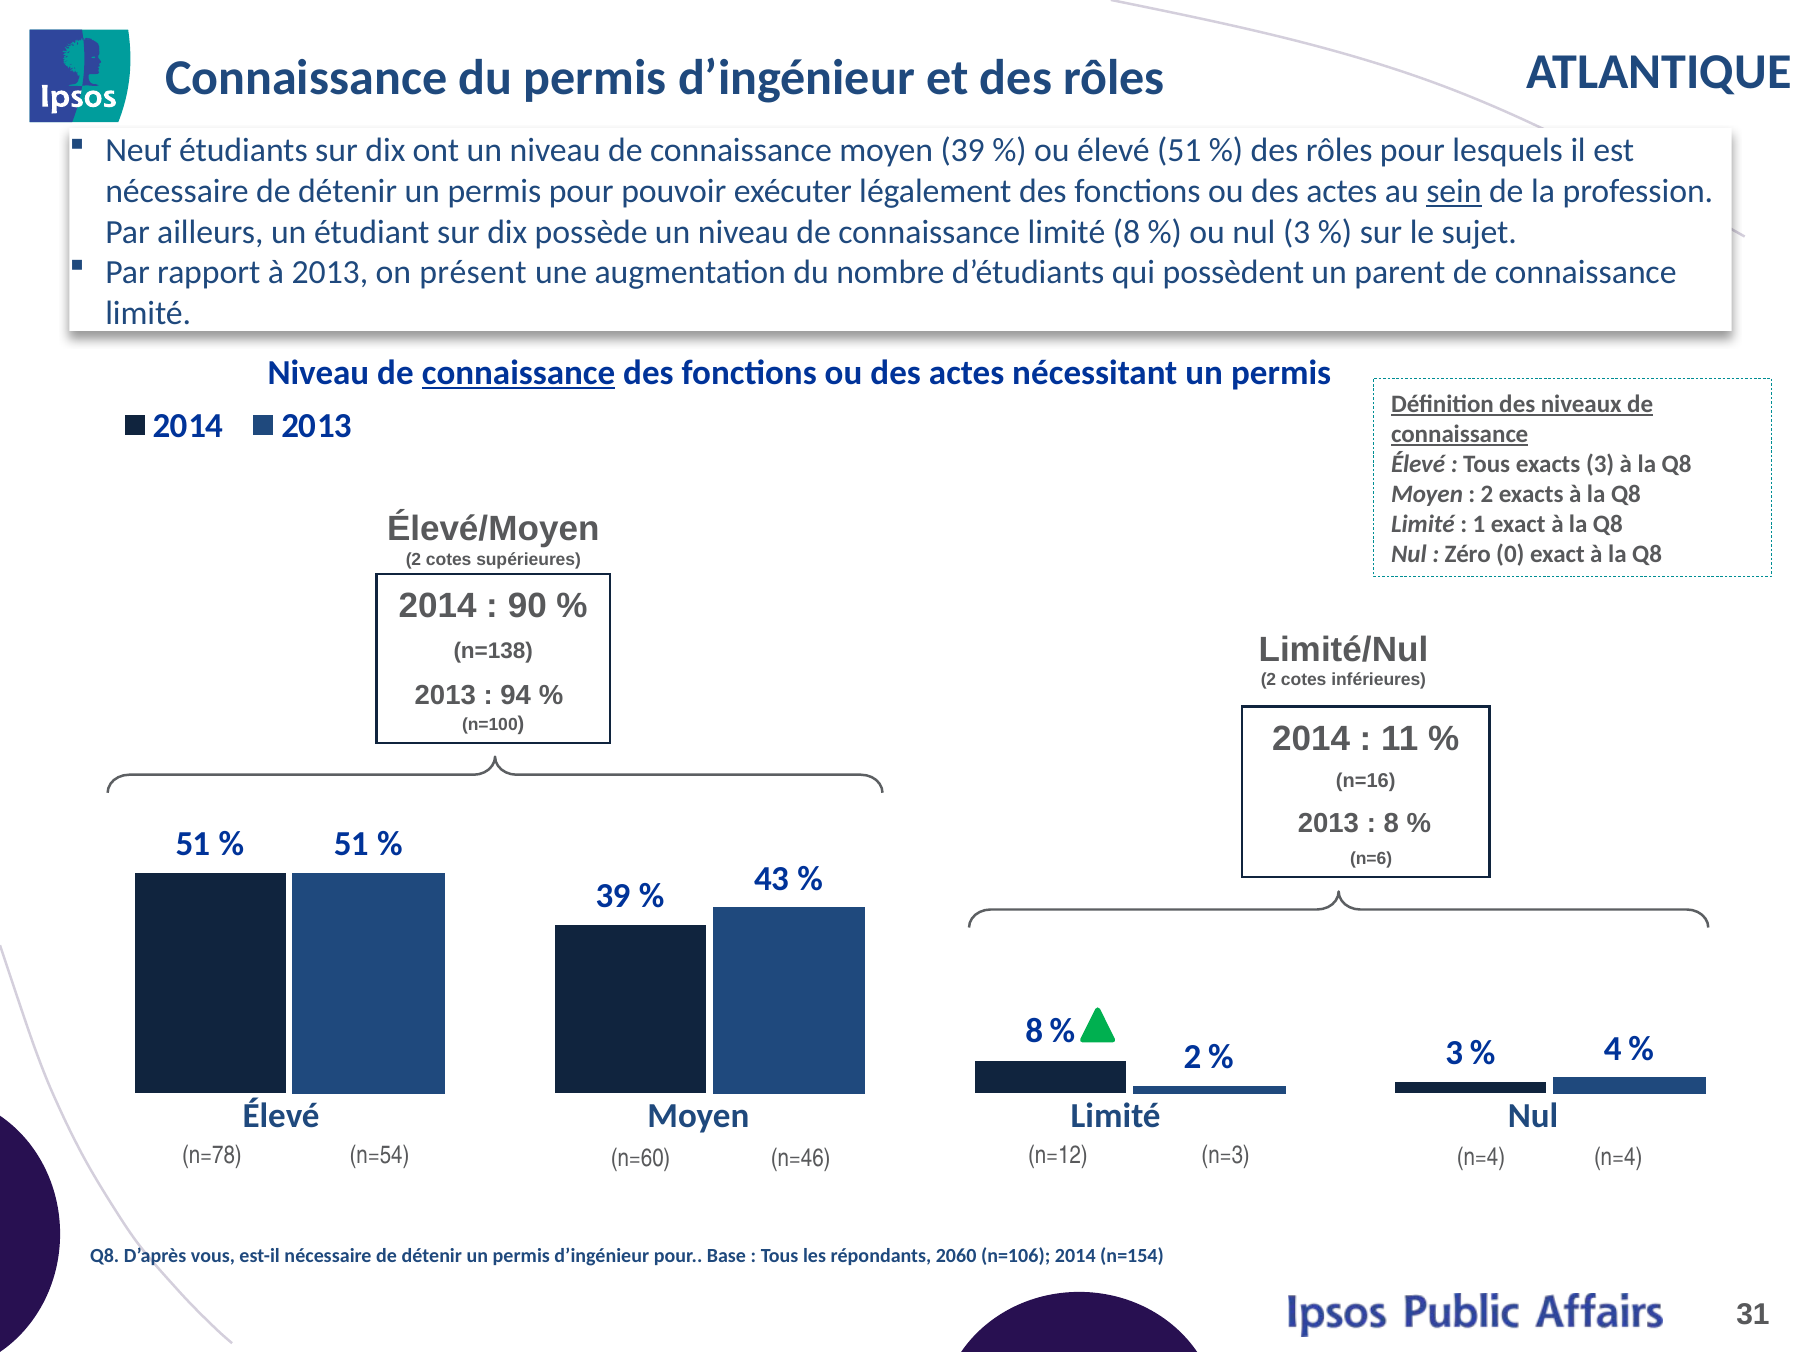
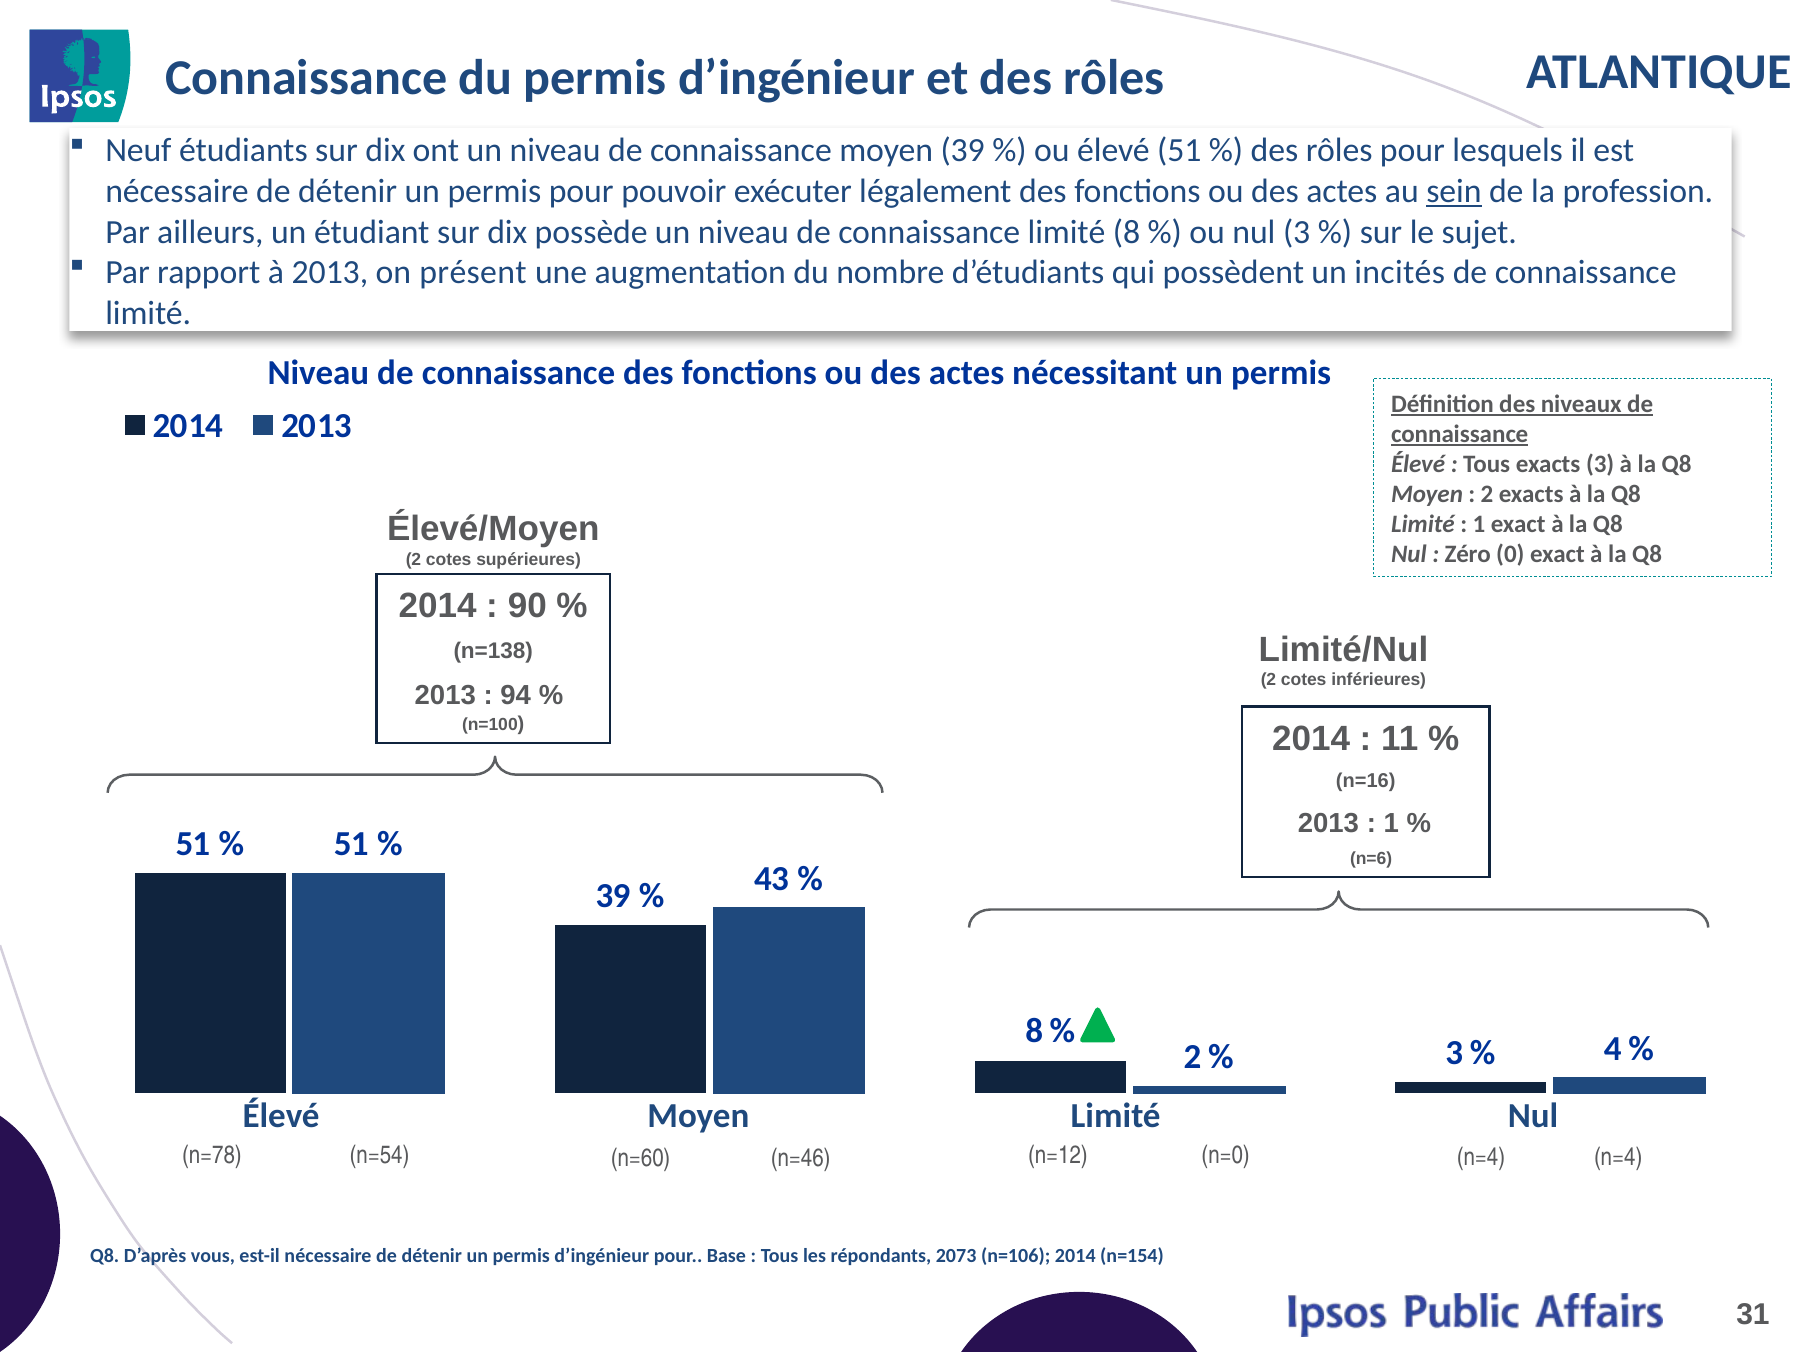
parent: parent -> incités
connaissance at (519, 373) underline: present -> none
8 at (1391, 823): 8 -> 1
n=3: n=3 -> n=0
2060: 2060 -> 2073
